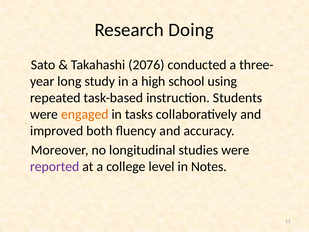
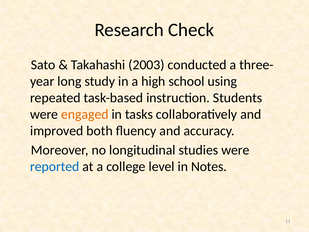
Doing: Doing -> Check
2076: 2076 -> 2003
reported colour: purple -> blue
